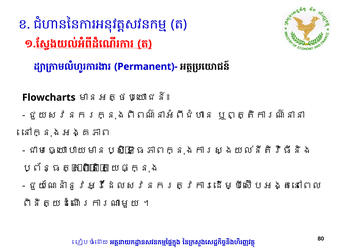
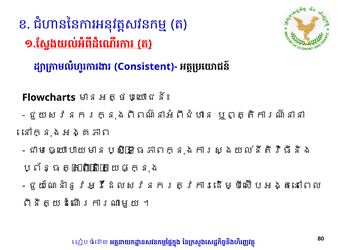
Permanent)-: Permanent)- -> Consistent)-
